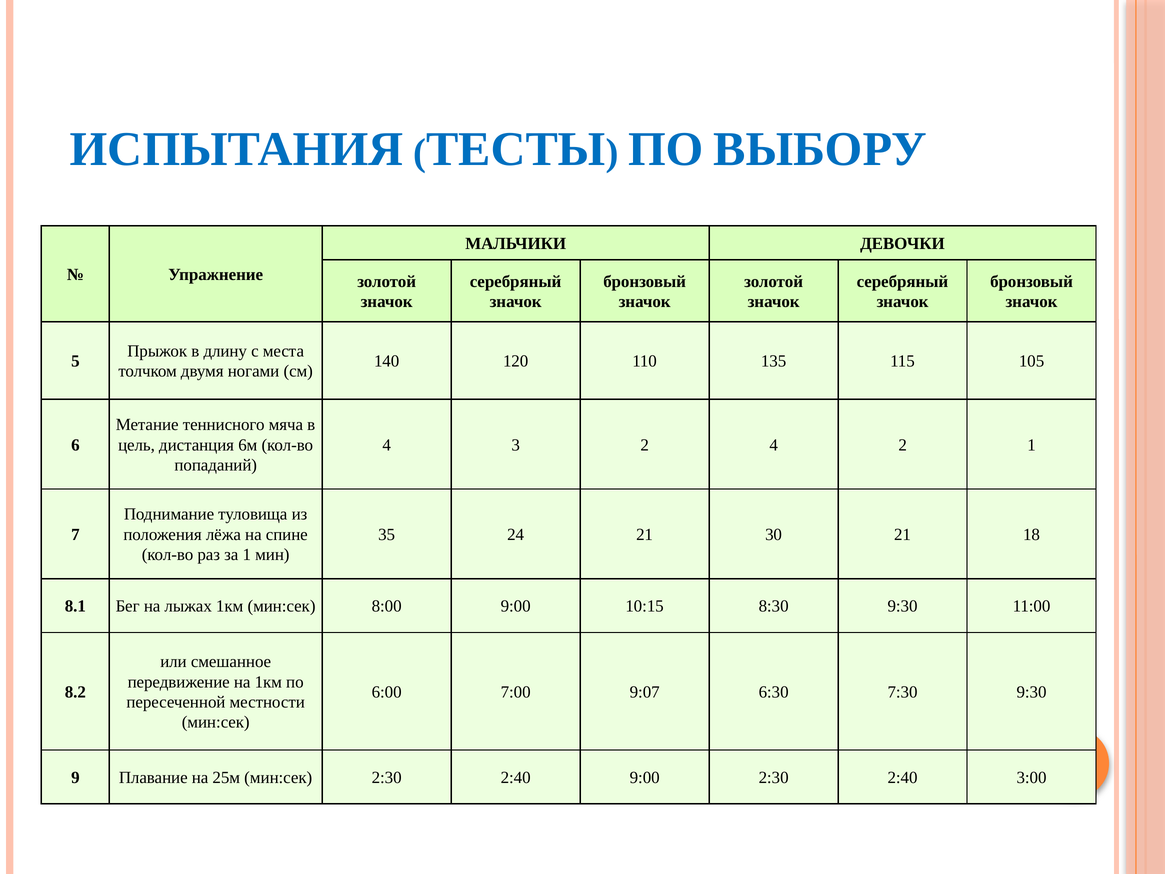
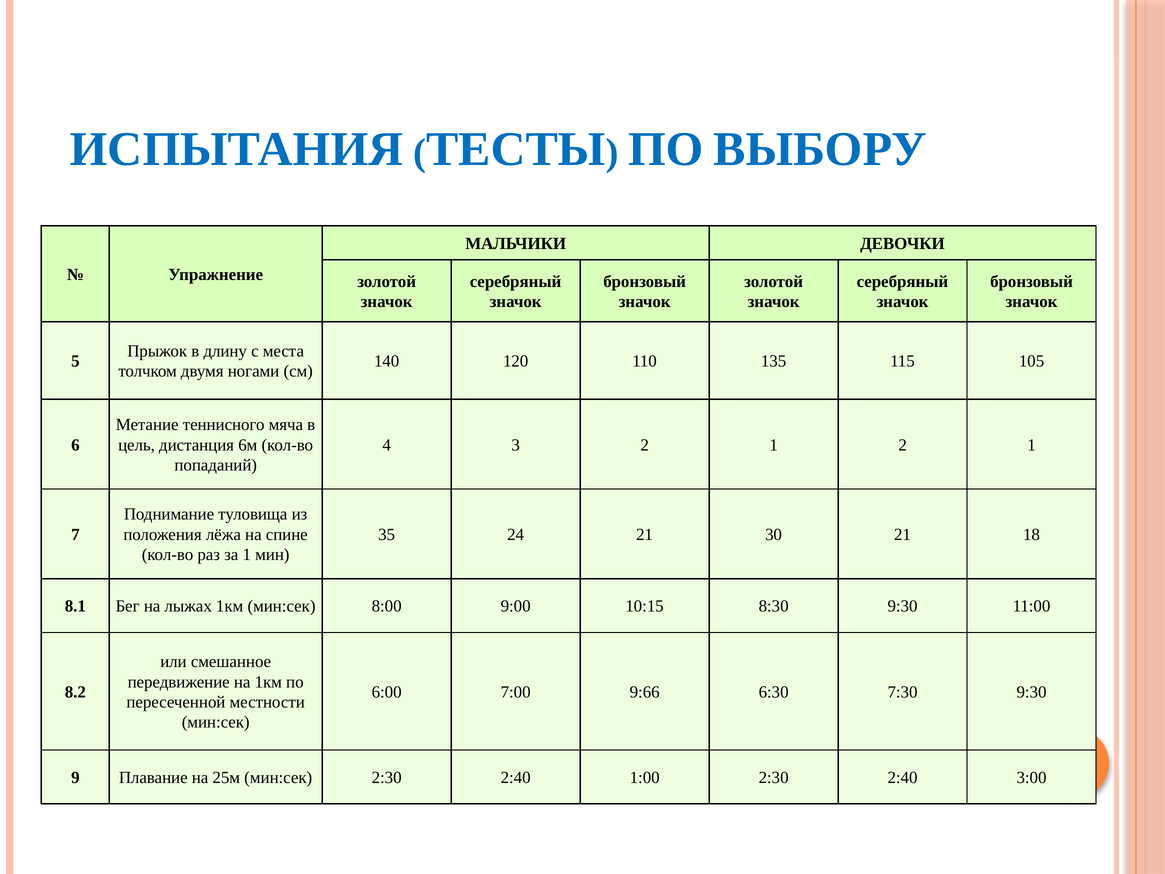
3 2 4: 4 -> 1
9:07: 9:07 -> 9:66
2:40 9:00: 9:00 -> 1:00
